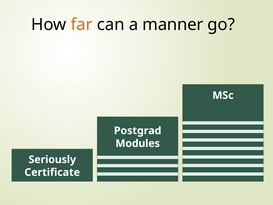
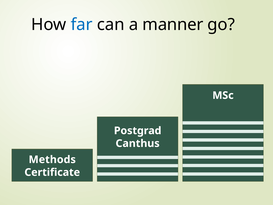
far colour: orange -> blue
Modules: Modules -> Canthus
Seriously: Seriously -> Methods
